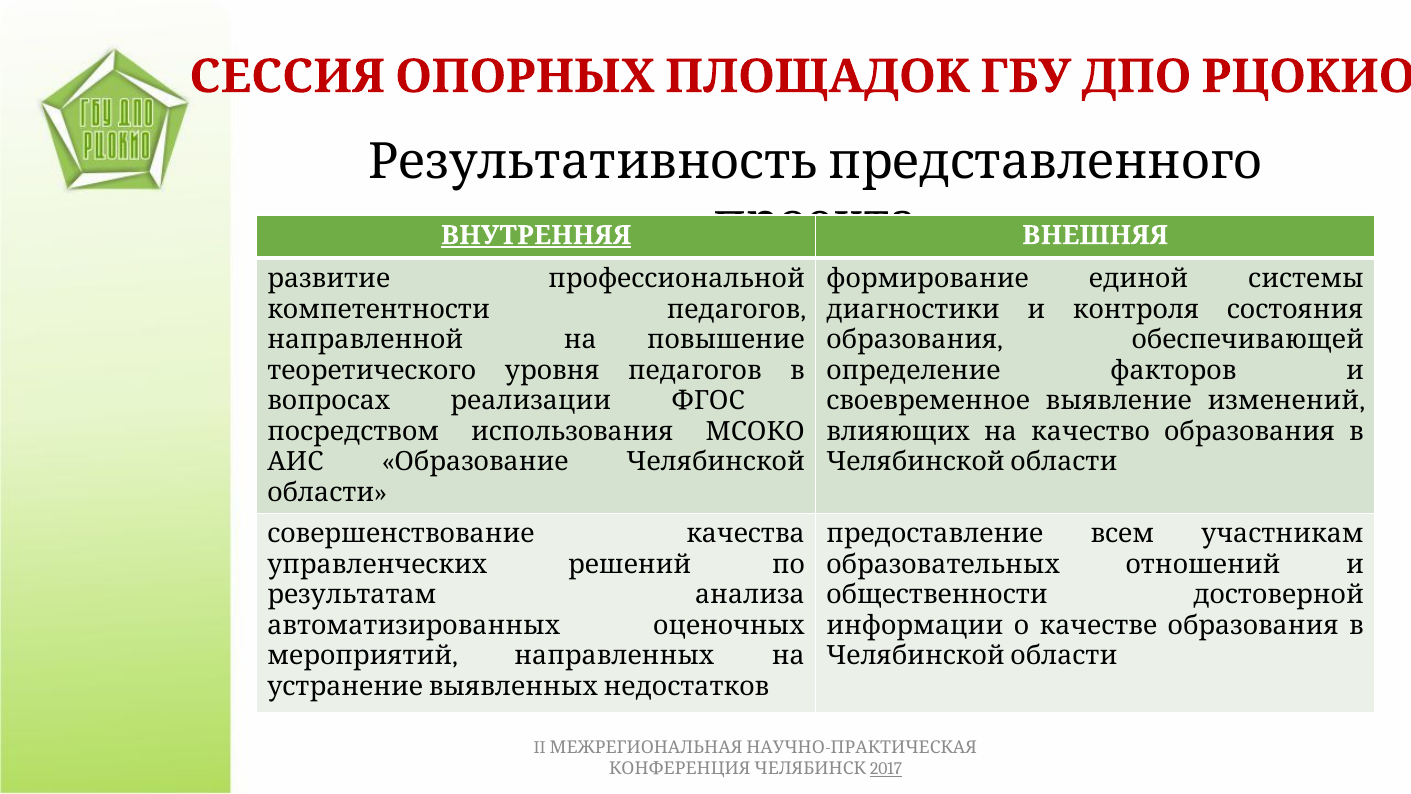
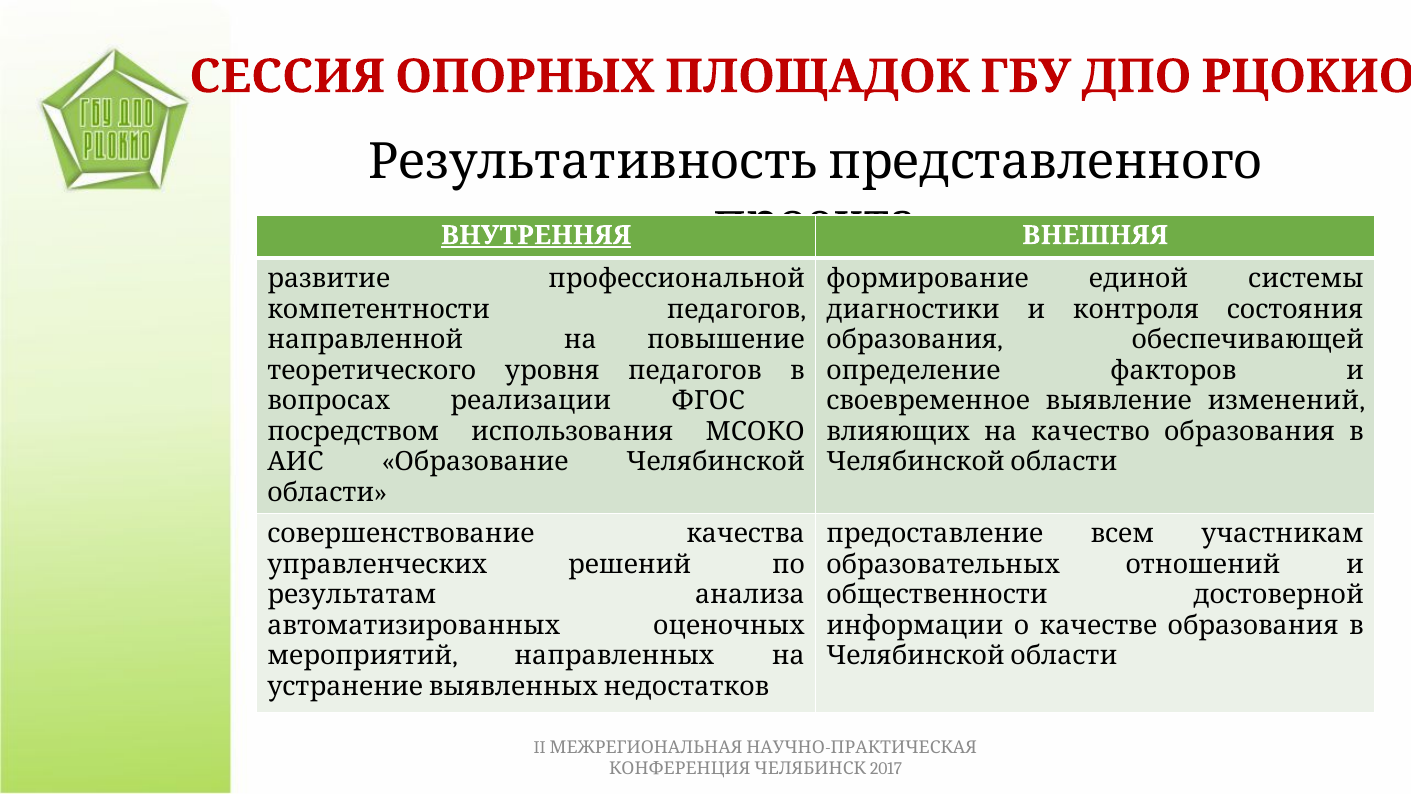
2017 underline: present -> none
